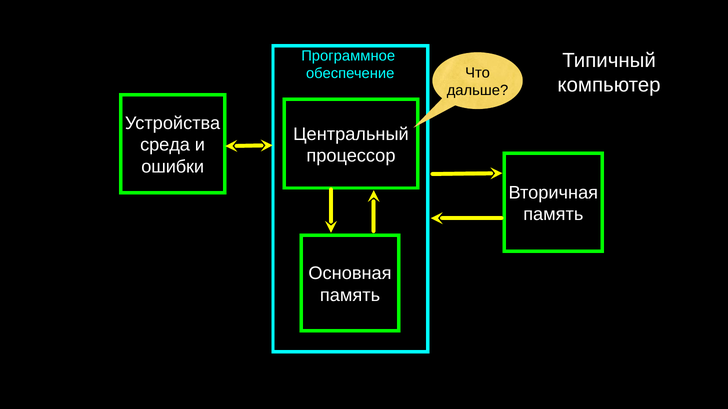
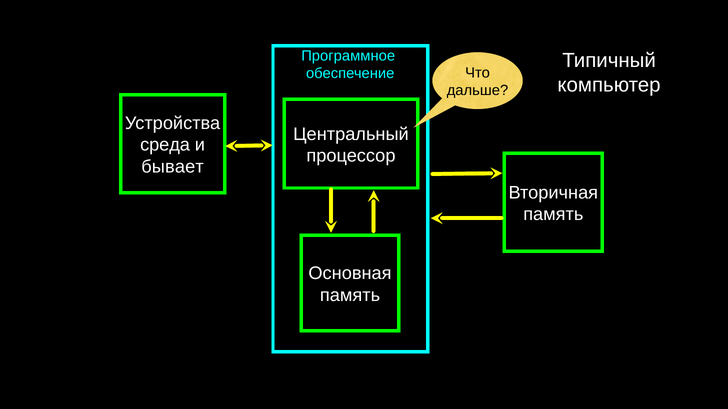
ошибки: ошибки -> бывает
